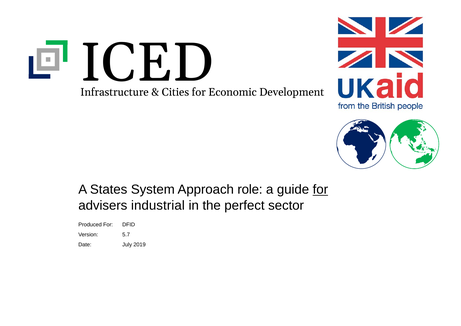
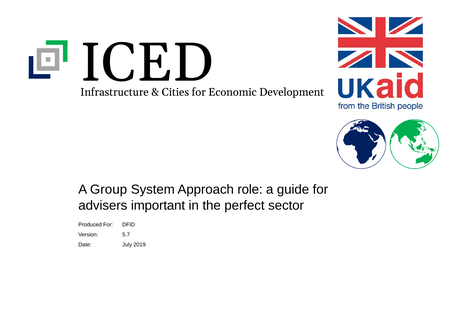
States: States -> Group
for at (320, 190) underline: present -> none
industrial: industrial -> important
